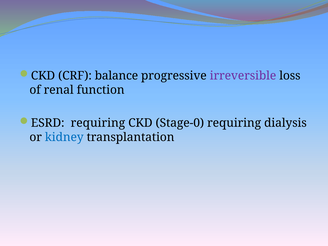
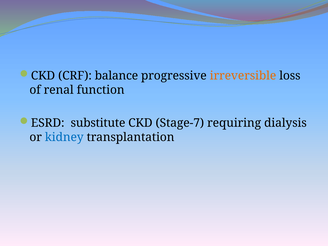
irreversible colour: purple -> orange
ESRD requiring: requiring -> substitute
Stage-0: Stage-0 -> Stage-7
